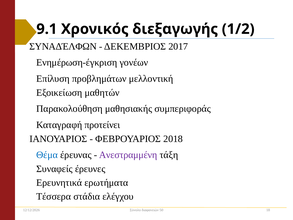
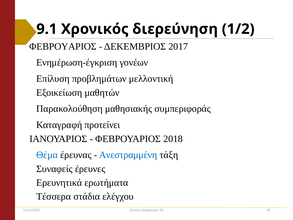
διεξαγωγής: διεξαγωγής -> διερεύνηση
ΣΥΝΑΔΈΛΦΩΝ at (63, 46): ΣΥΝΑΔΈΛΦΩΝ -> ΦΕΒΡΟΥΑΡΙΟΣ
Ανεστραμμένη colour: purple -> blue
